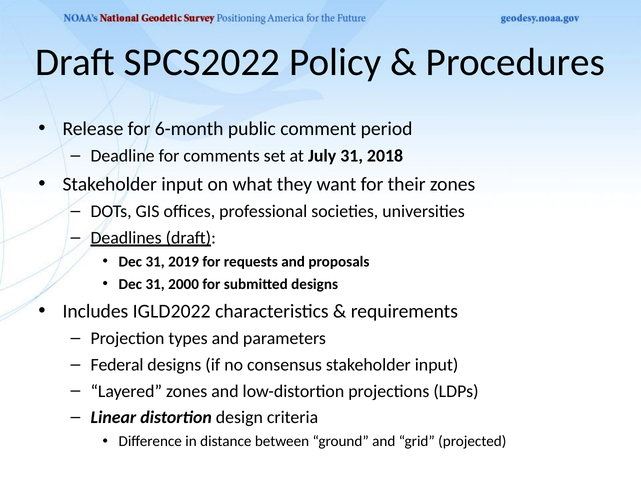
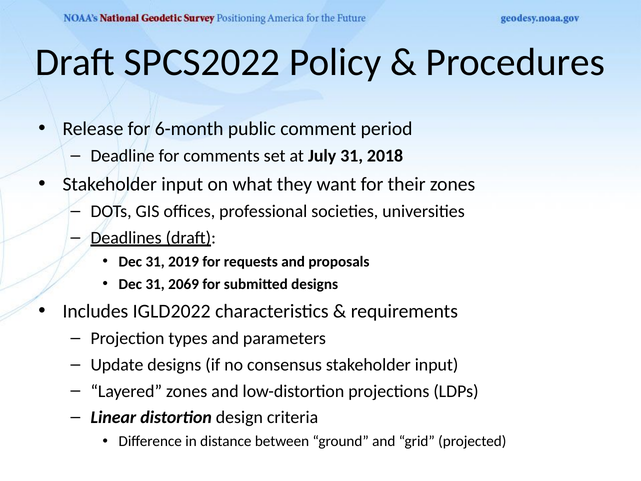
2000: 2000 -> 2069
Federal: Federal -> Update
